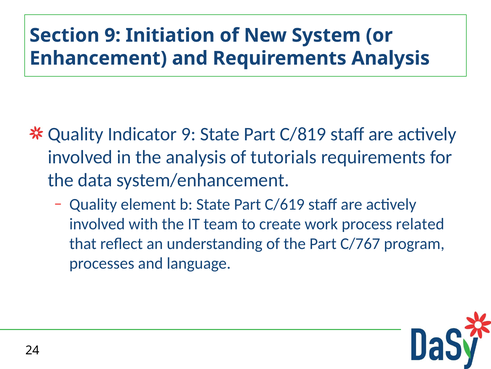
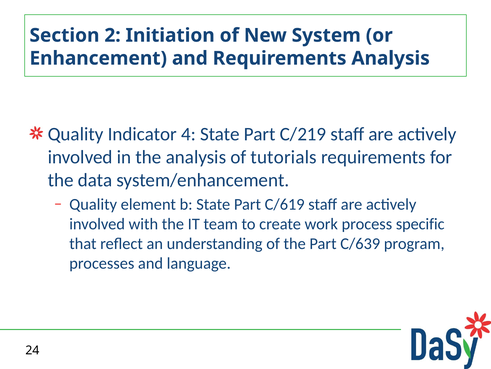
Section 9: 9 -> 2
Indicator 9: 9 -> 4
C/819: C/819 -> C/219
related: related -> specific
C/767: C/767 -> C/639
